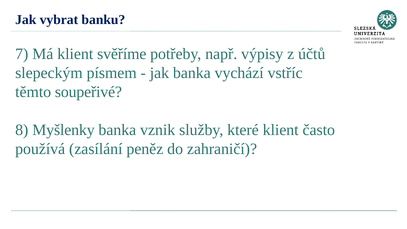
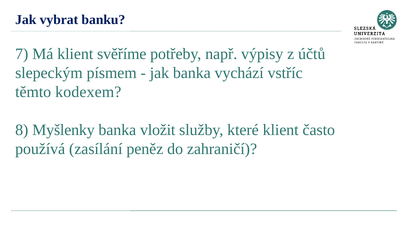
soupeřivé: soupeřivé -> kodexem
vznik: vznik -> vložit
